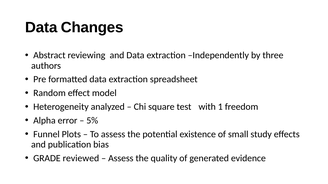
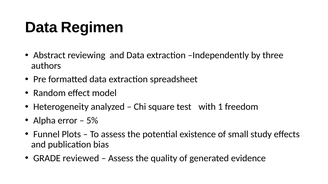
Changes: Changes -> Regimen
